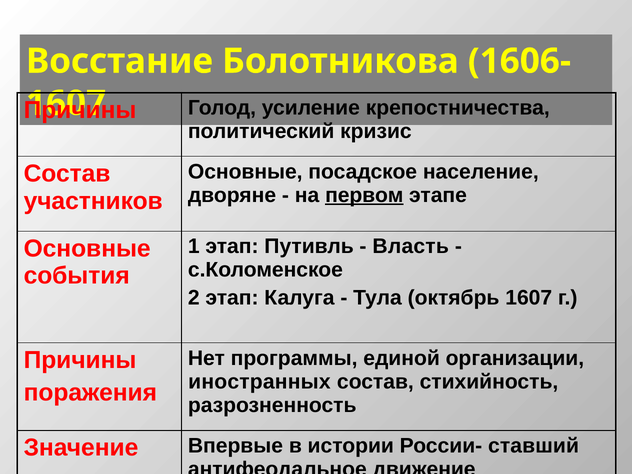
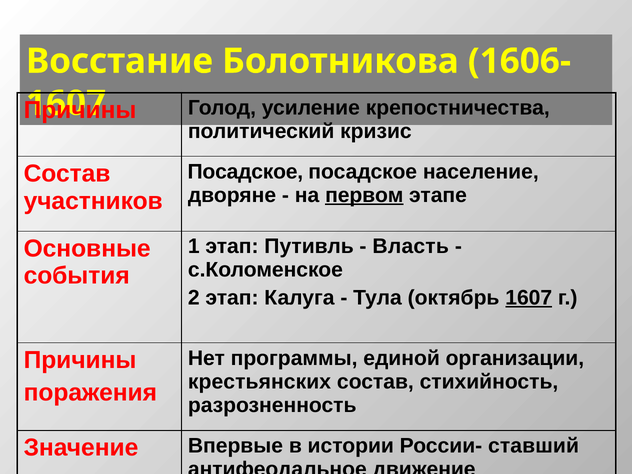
Основные at (245, 172): Основные -> Посадское
1607 at (529, 298) underline: none -> present
иностранных: иностранных -> крестьянских
